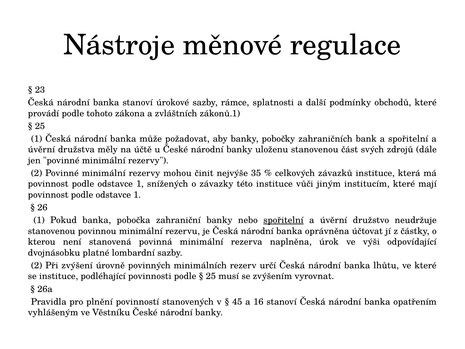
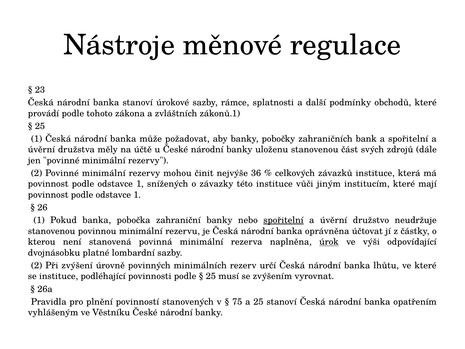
35: 35 -> 36
úrok underline: none -> present
45: 45 -> 75
a 16: 16 -> 25
